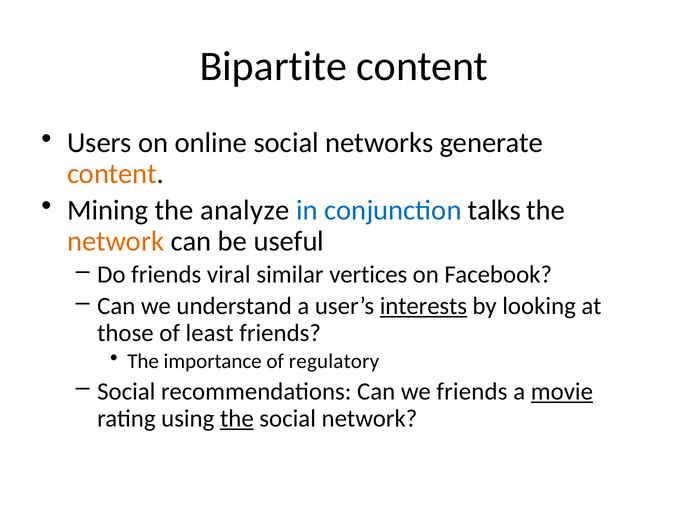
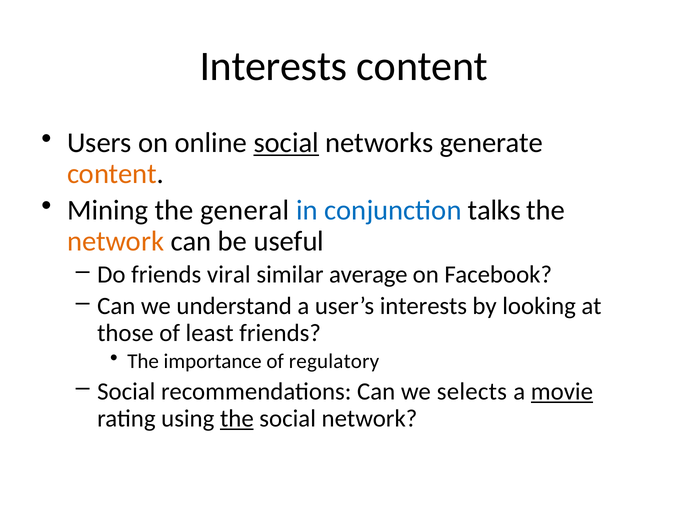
Bipartite at (273, 67): Bipartite -> Interests
social at (286, 143) underline: none -> present
analyze: analyze -> general
vertices: vertices -> average
interests at (423, 306) underline: present -> none
we friends: friends -> selects
